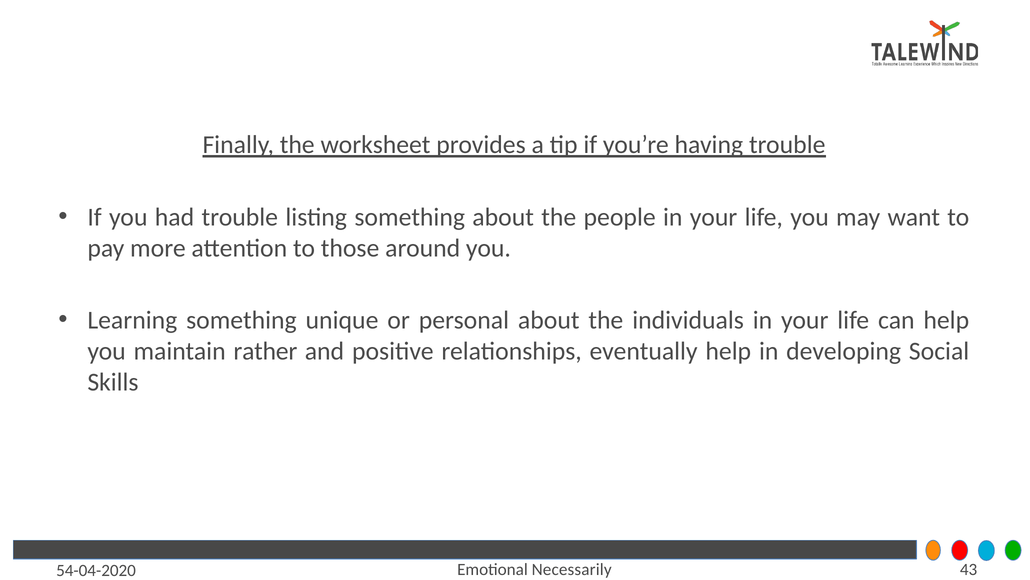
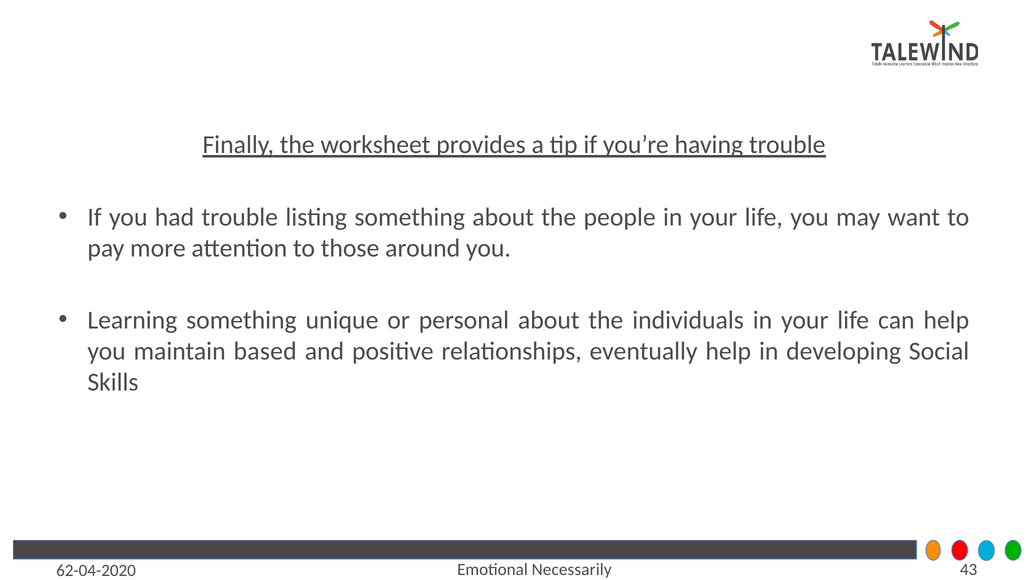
rather: rather -> based
54-04-2020: 54-04-2020 -> 62-04-2020
